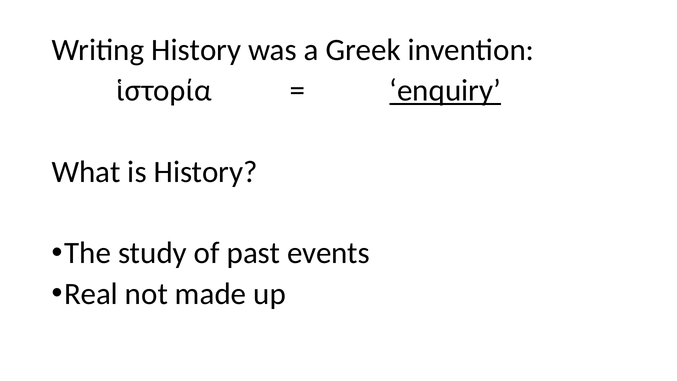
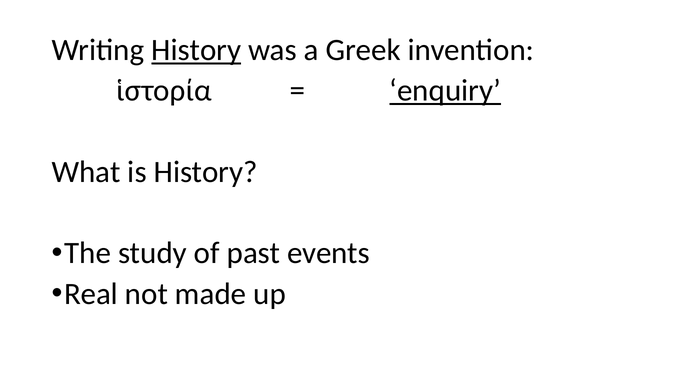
History at (196, 50) underline: none -> present
